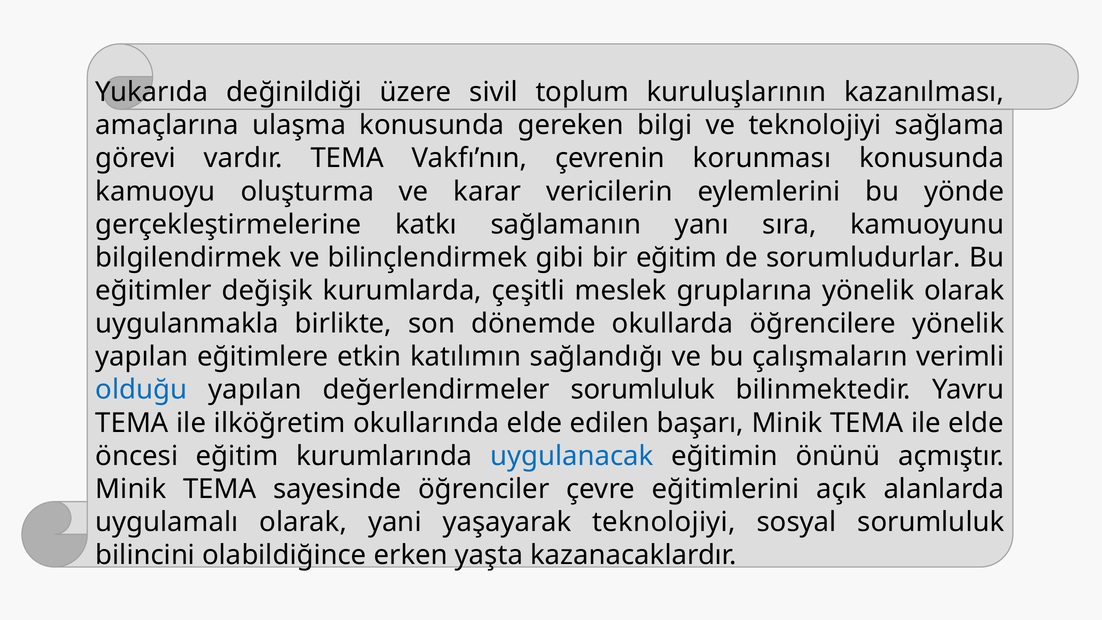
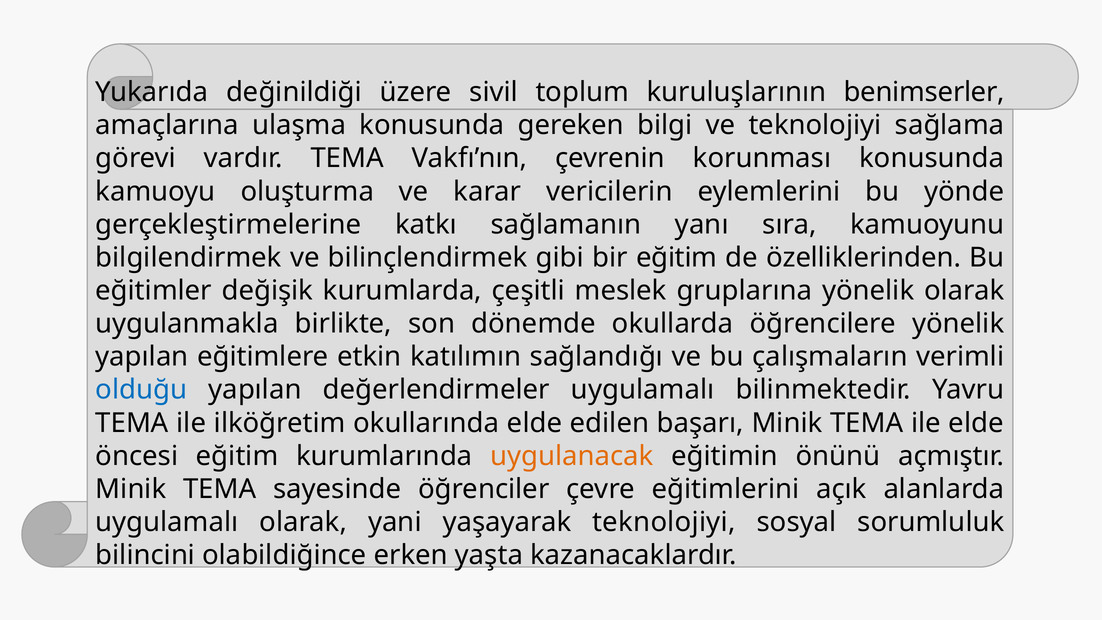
kazanılması: kazanılması -> benimserler
sorumludurlar: sorumludurlar -> özelliklerinden
değerlendirmeler sorumluluk: sorumluluk -> uygulamalı
uygulanacak colour: blue -> orange
